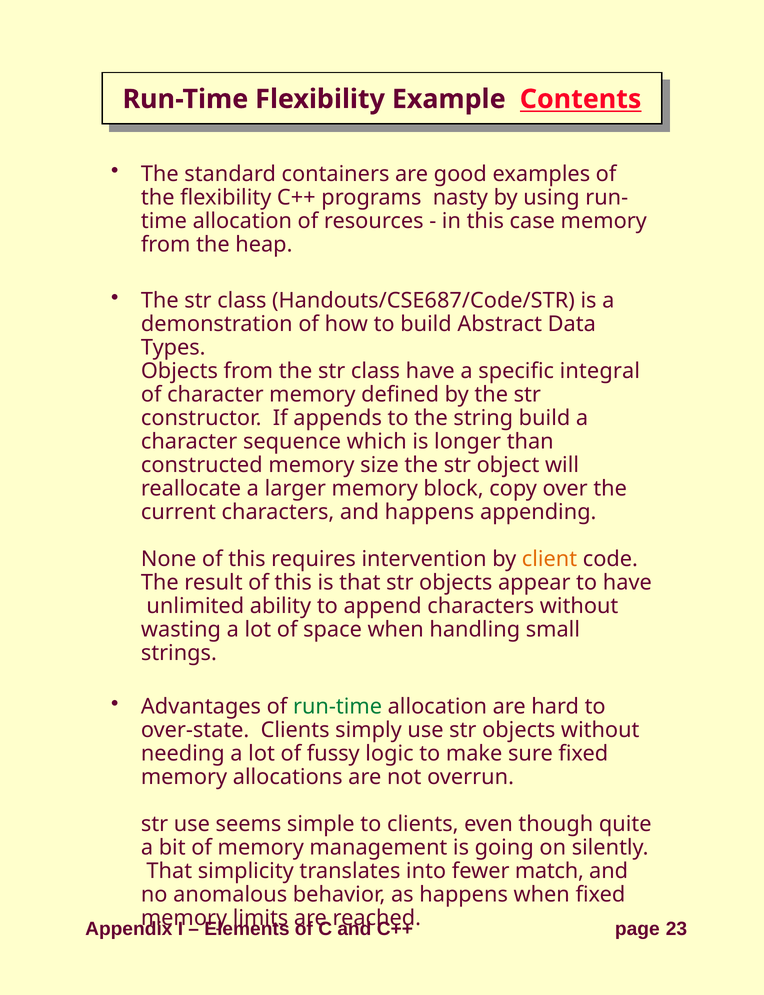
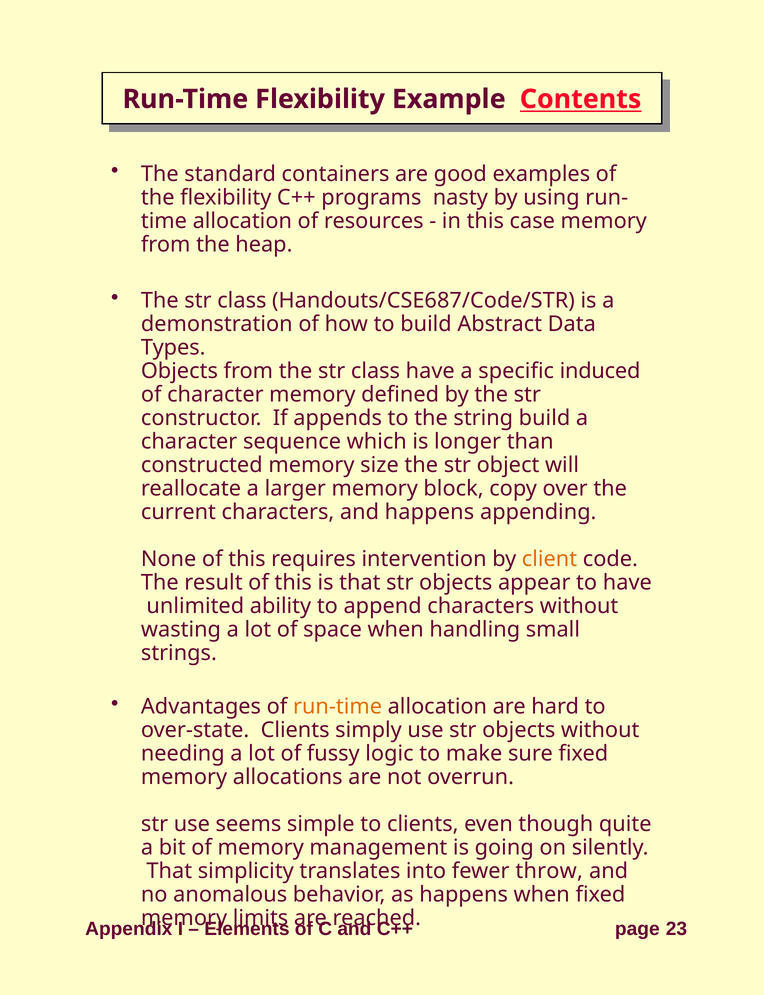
integral: integral -> induced
run-time at (338, 706) colour: green -> orange
match: match -> throw
